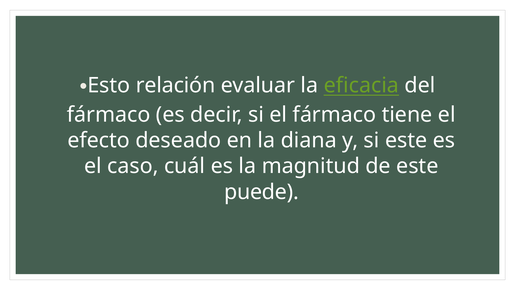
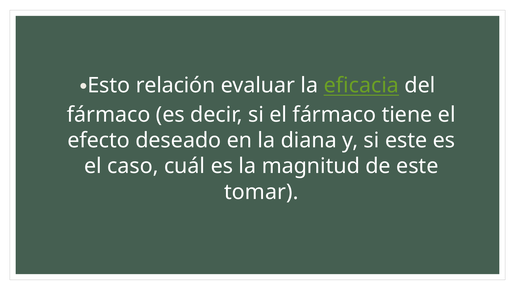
puede: puede -> tomar
